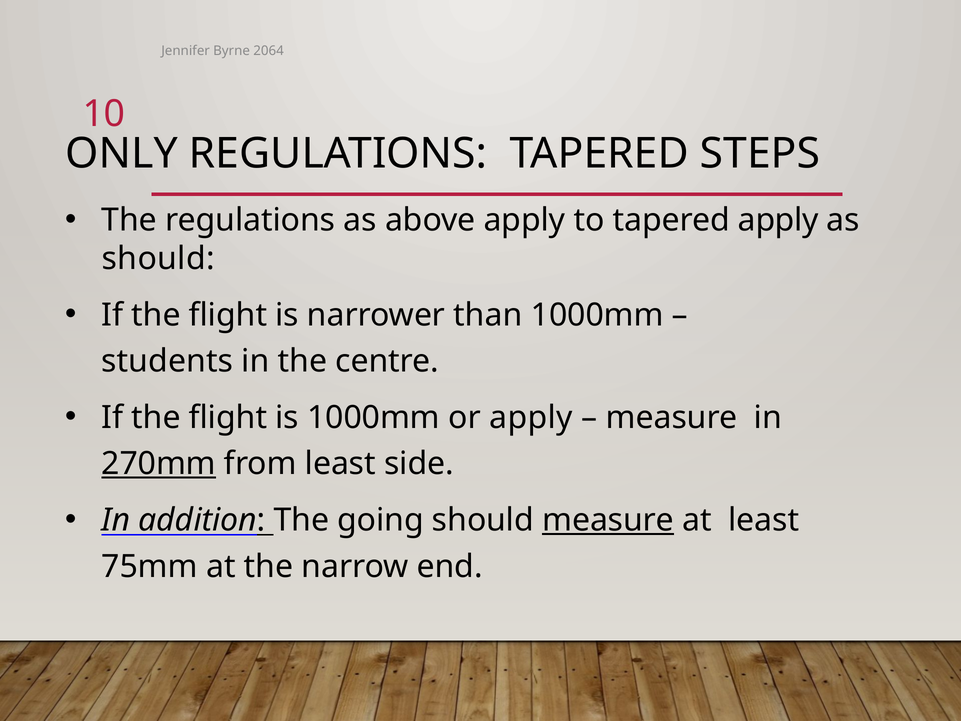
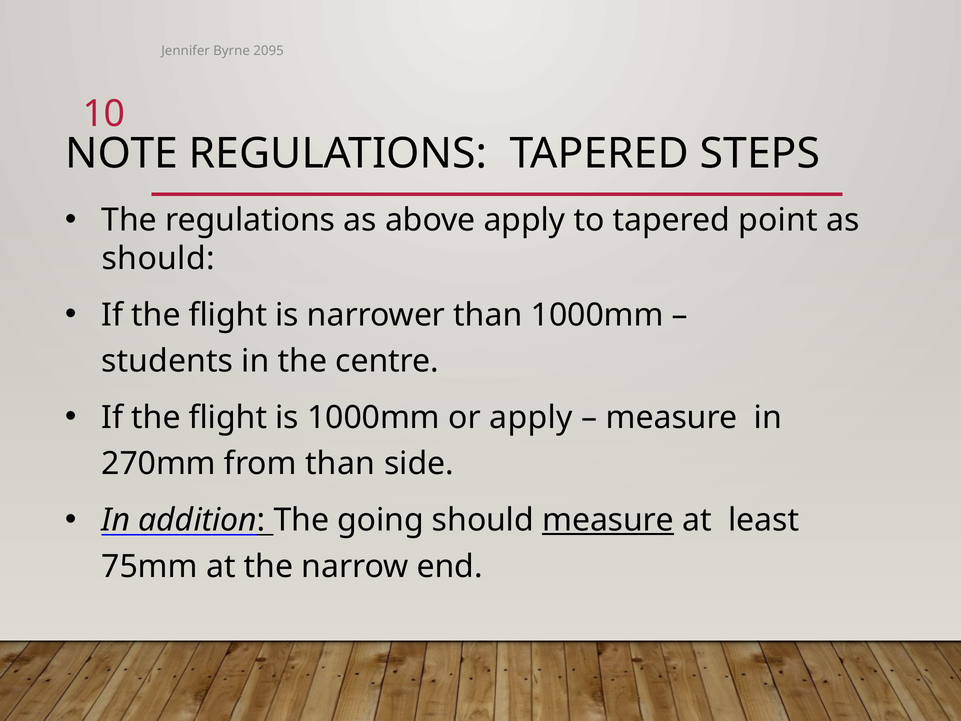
2064: 2064 -> 2095
ONLY: ONLY -> NOTE
tapered apply: apply -> point
270mm underline: present -> none
from least: least -> than
